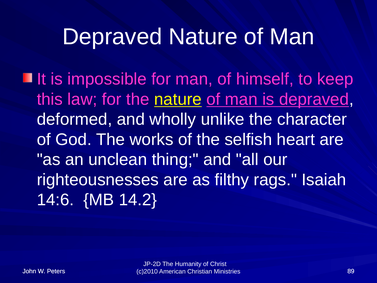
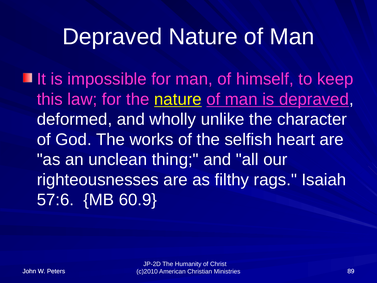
14:6: 14:6 -> 57:6
14.2: 14.2 -> 60.9
